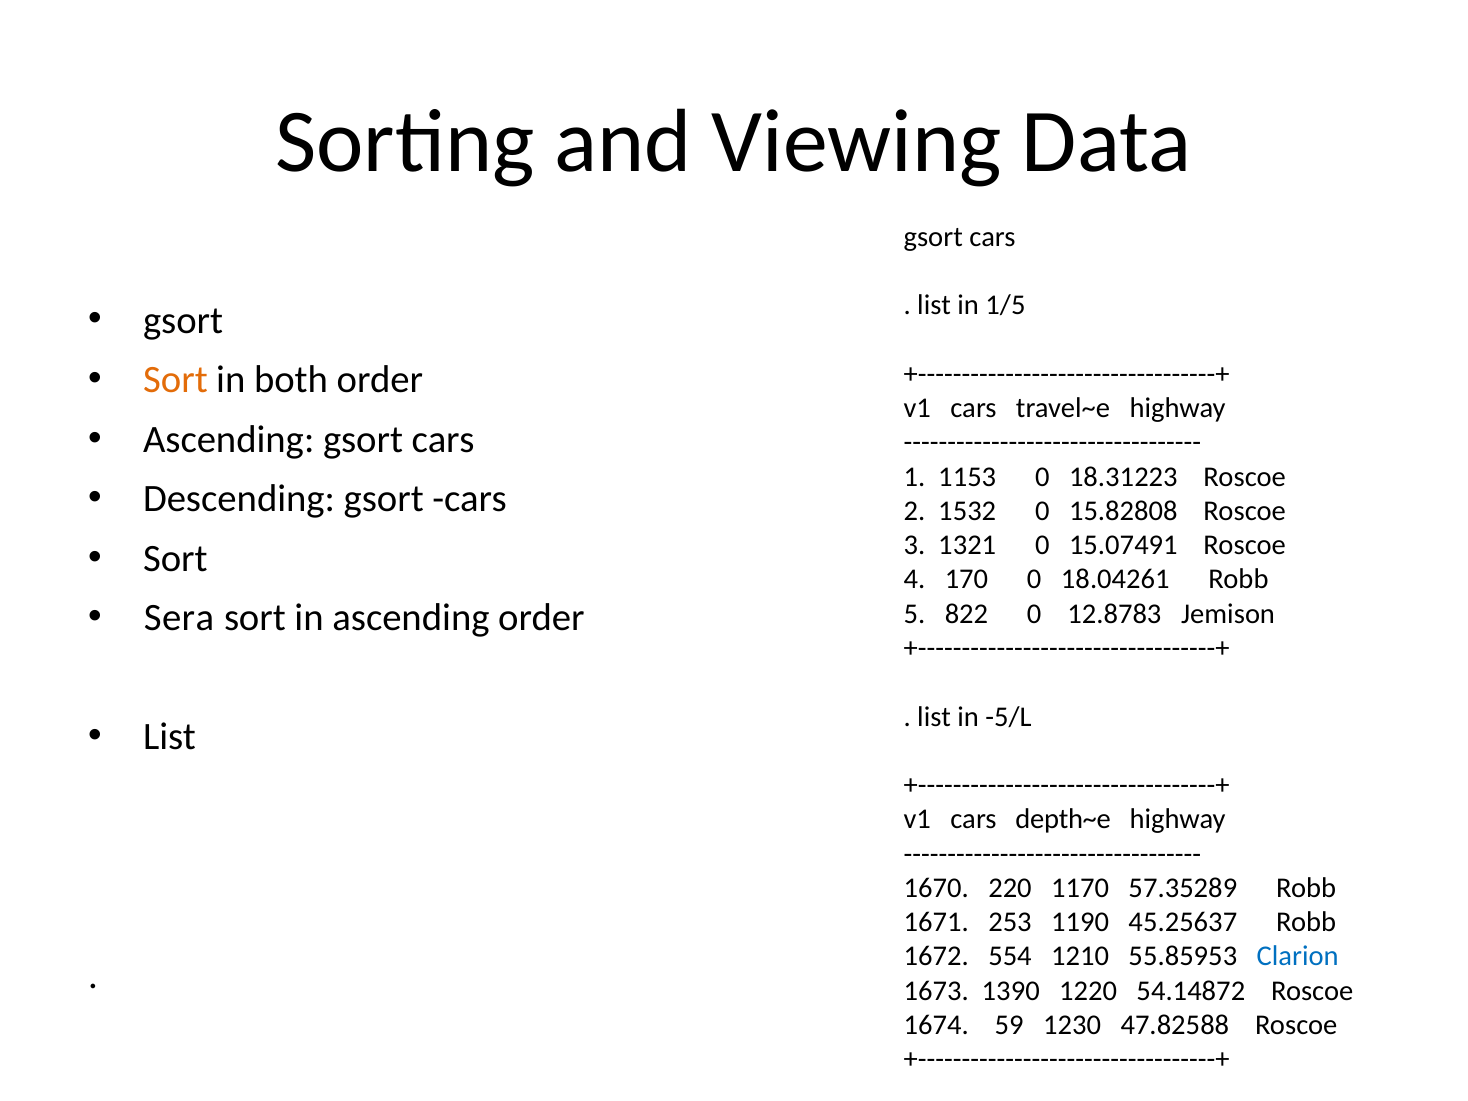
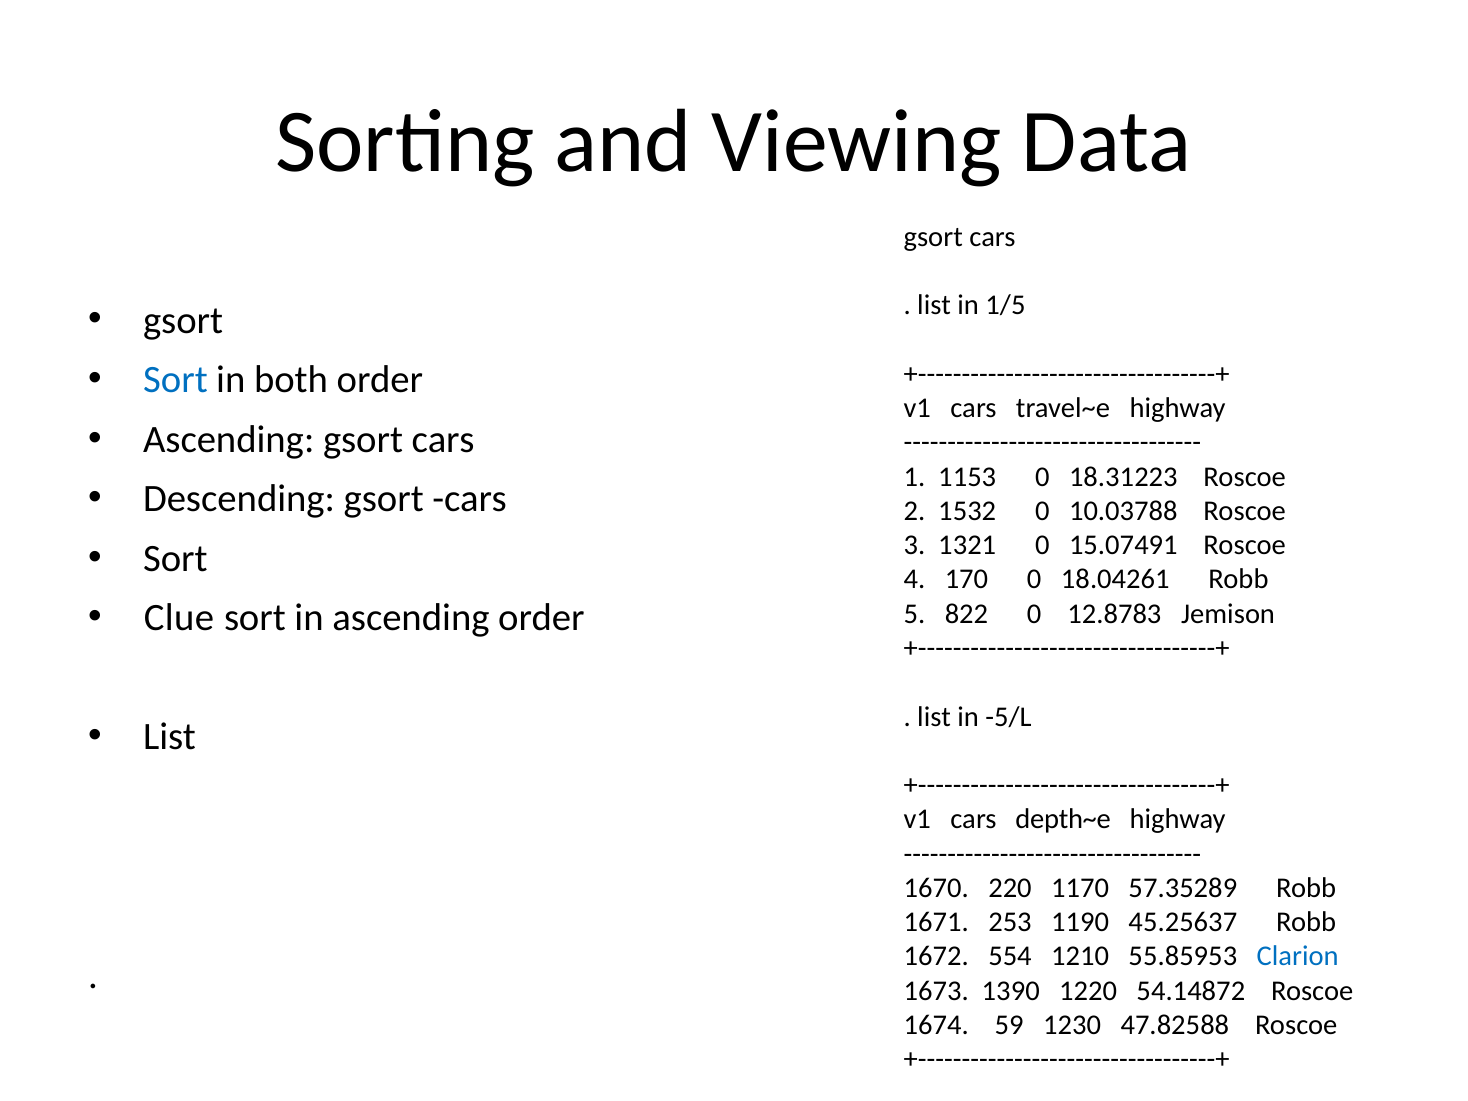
Sort at (175, 380) colour: orange -> blue
15.82808: 15.82808 -> 10.03788
Sera: Sera -> Clue
